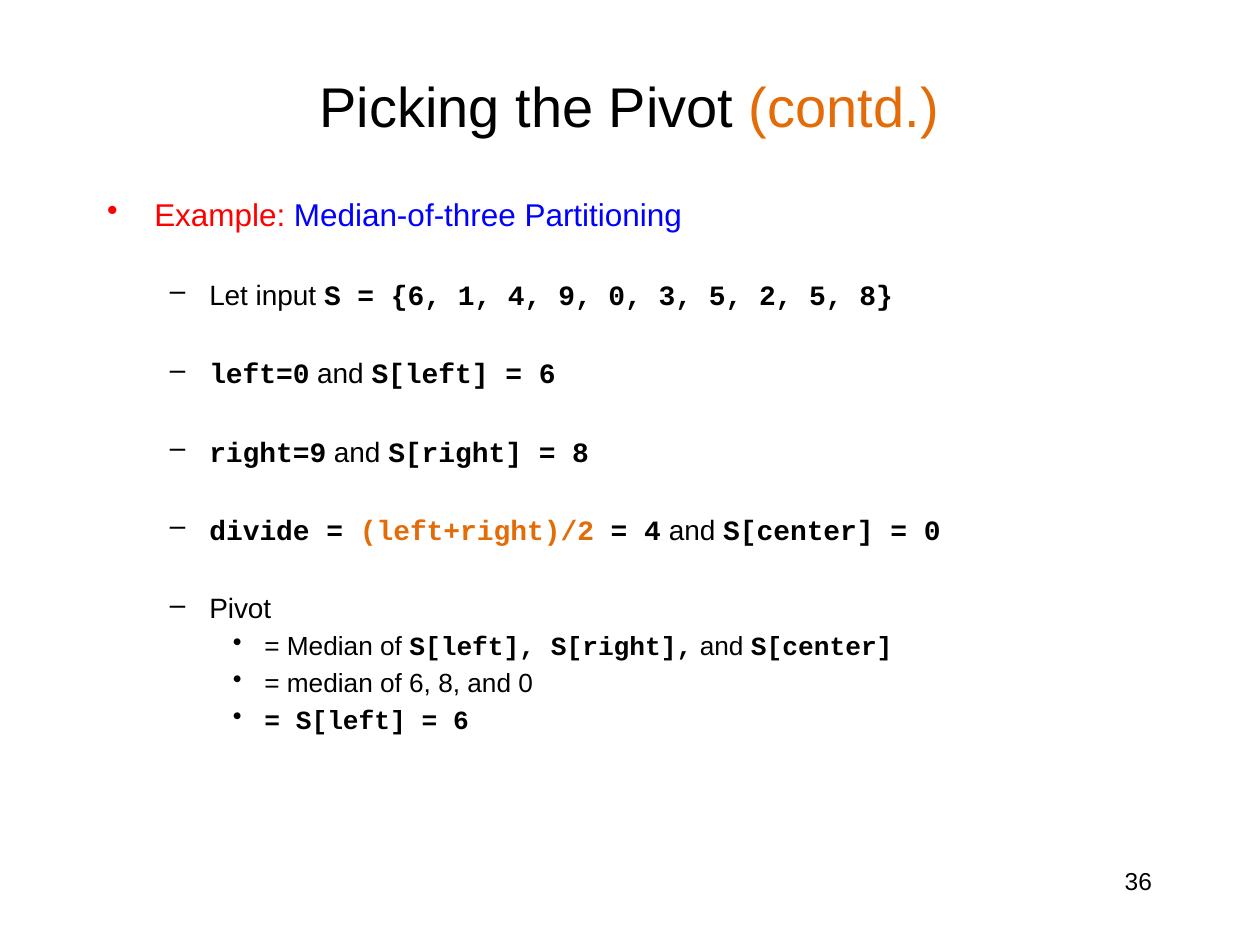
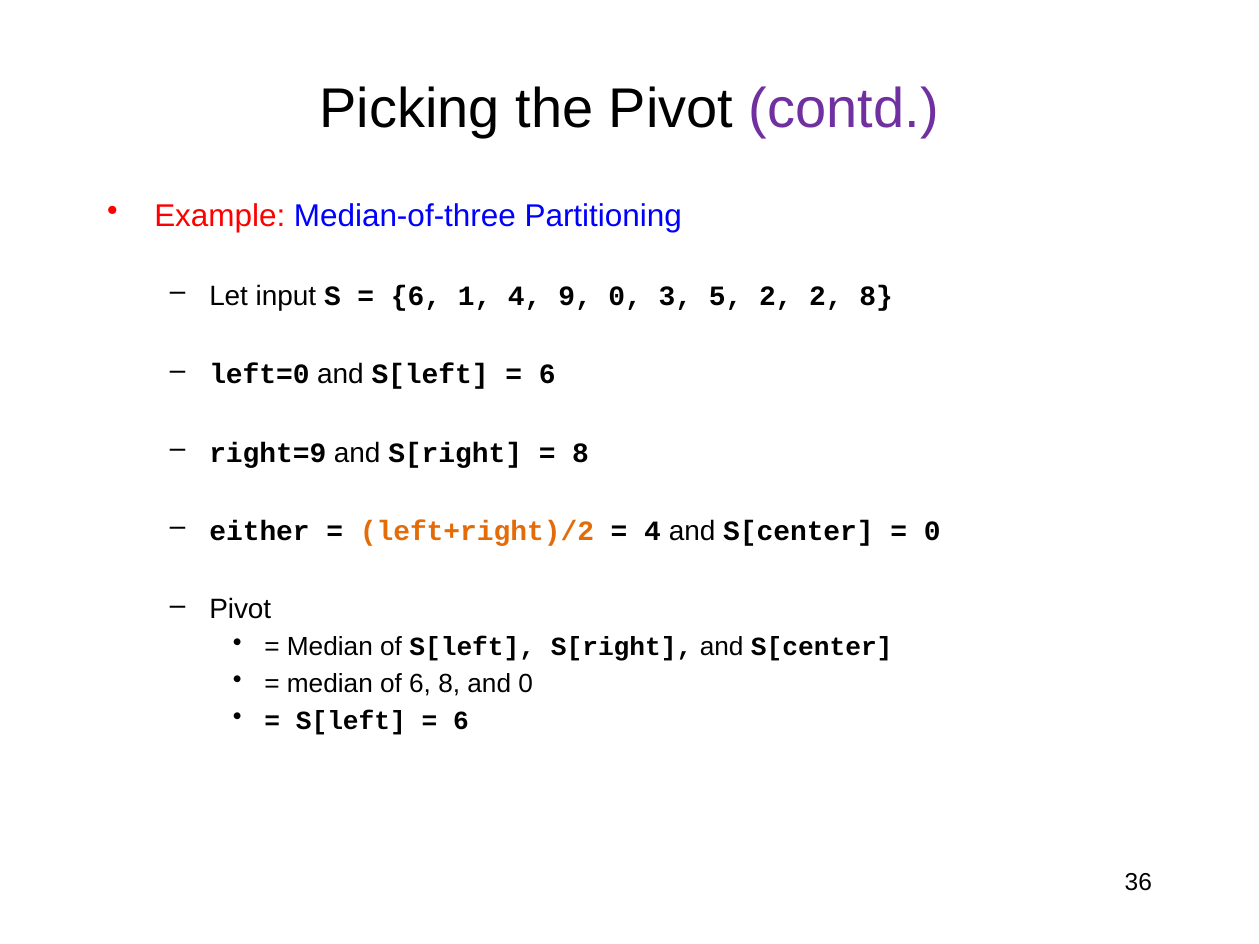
contd colour: orange -> purple
2 5: 5 -> 2
divide: divide -> either
